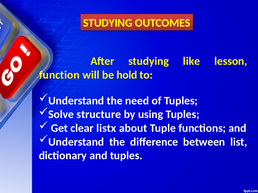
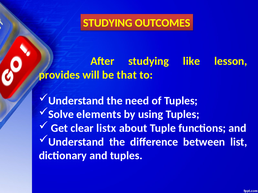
function: function -> provides
hold: hold -> that
structure: structure -> elements
